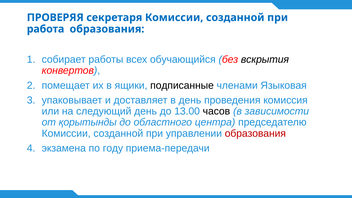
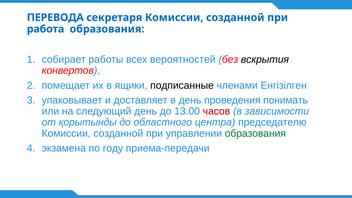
ПРОВЕРЯЯ: ПРОВЕРЯЯ -> ПЕРЕВОДА
обучающийся: обучающийся -> вероятностей
Языковая: Языковая -> Енгізілген
комиссия: комиссия -> понимать
часов colour: black -> red
образования at (255, 133) colour: red -> green
